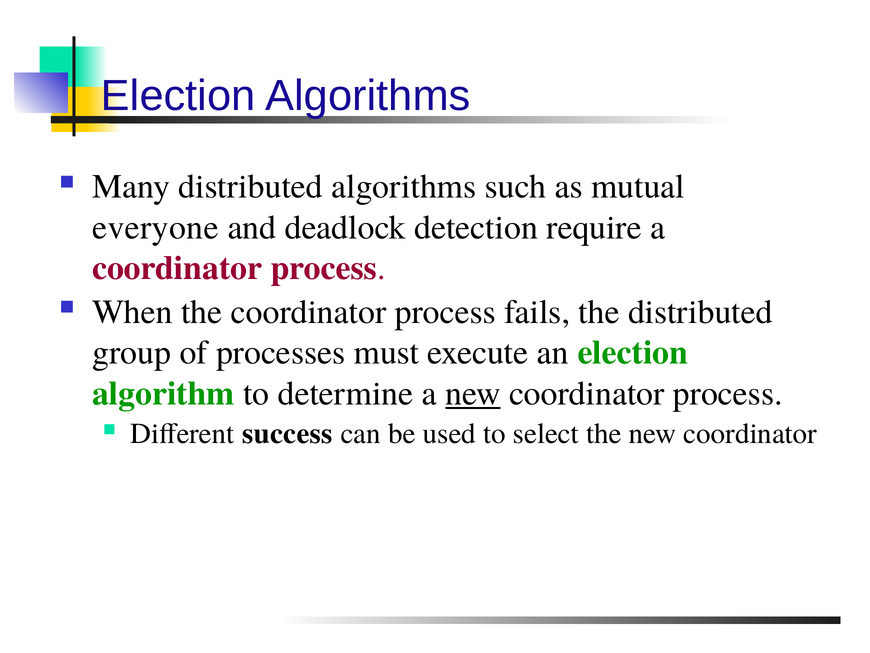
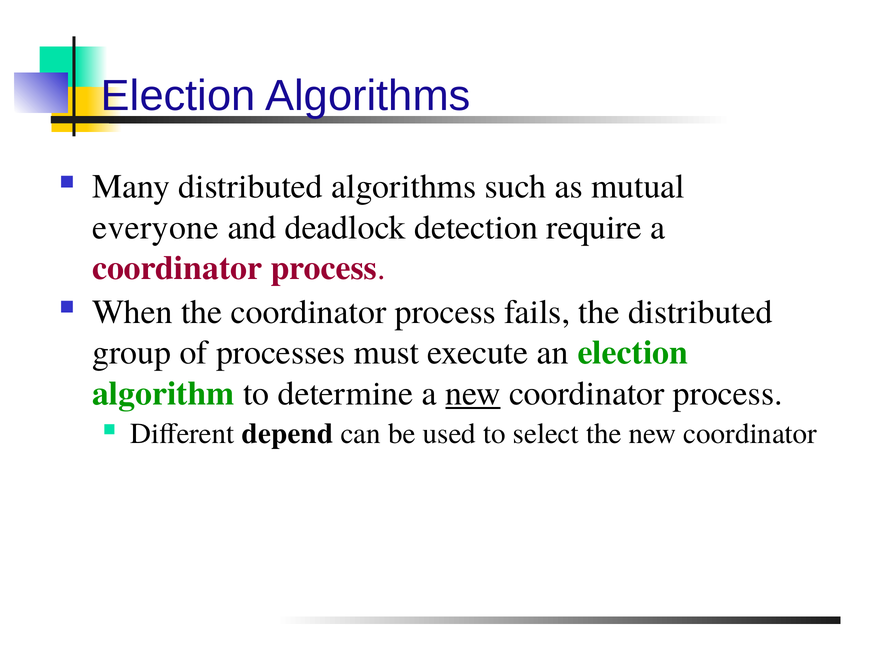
success: success -> depend
